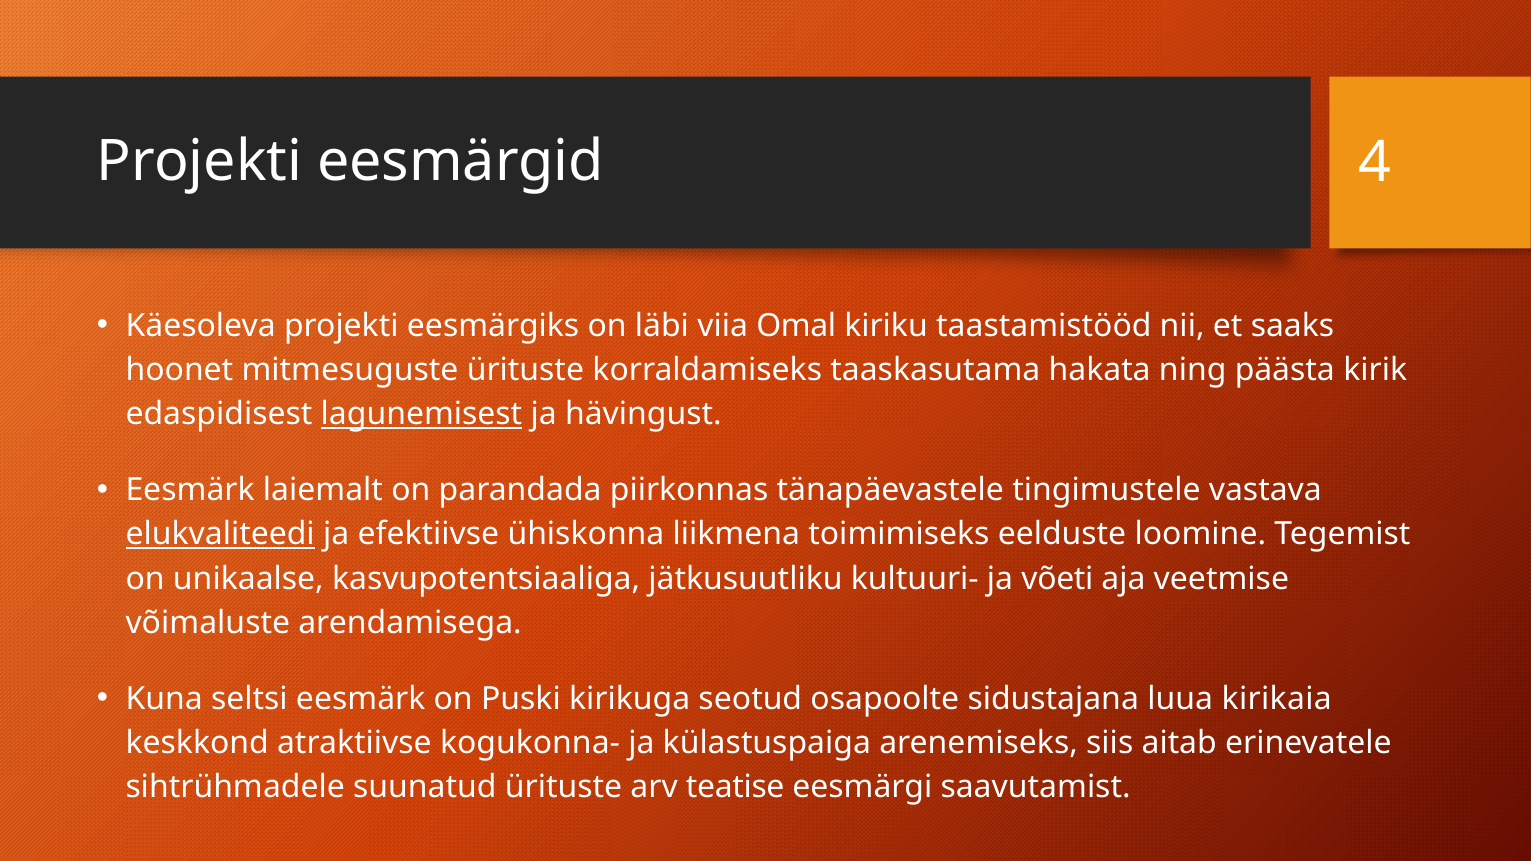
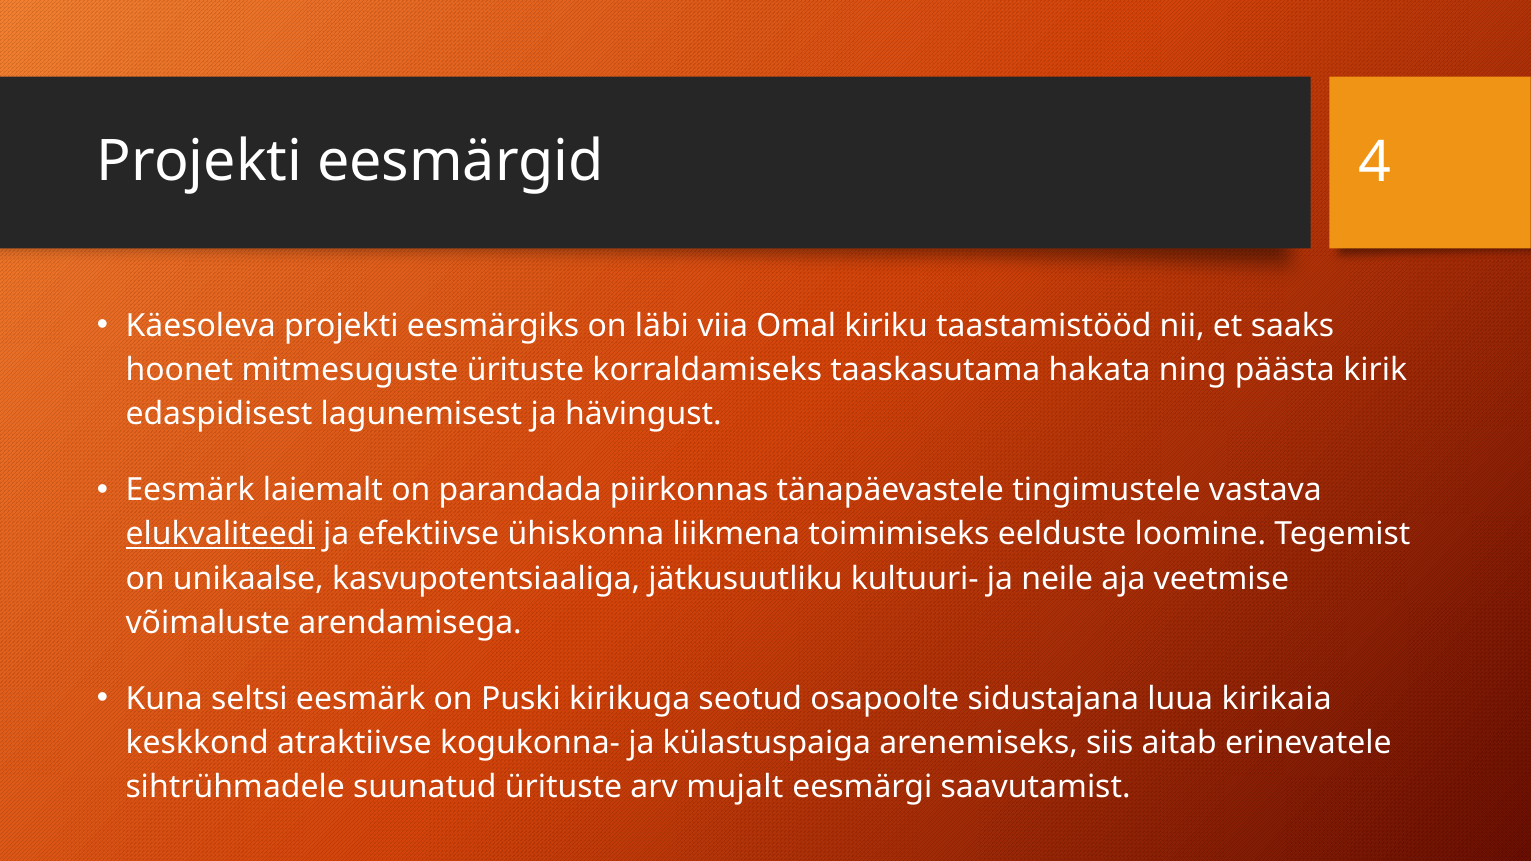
lagunemisest underline: present -> none
võeti: võeti -> neile
teatise: teatise -> mujalt
